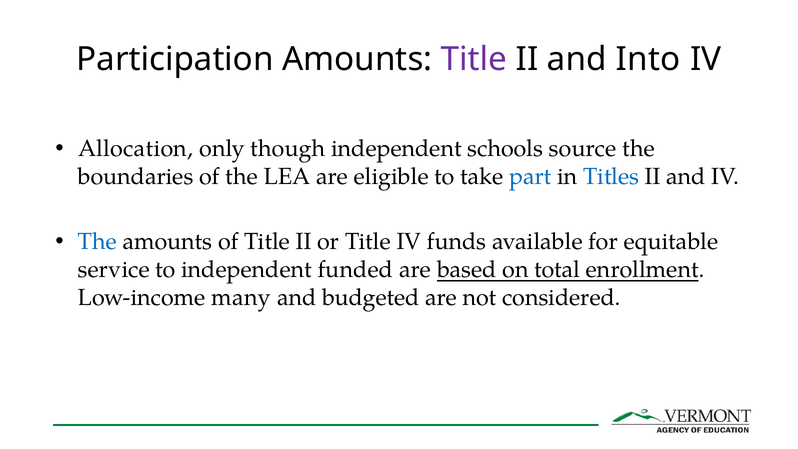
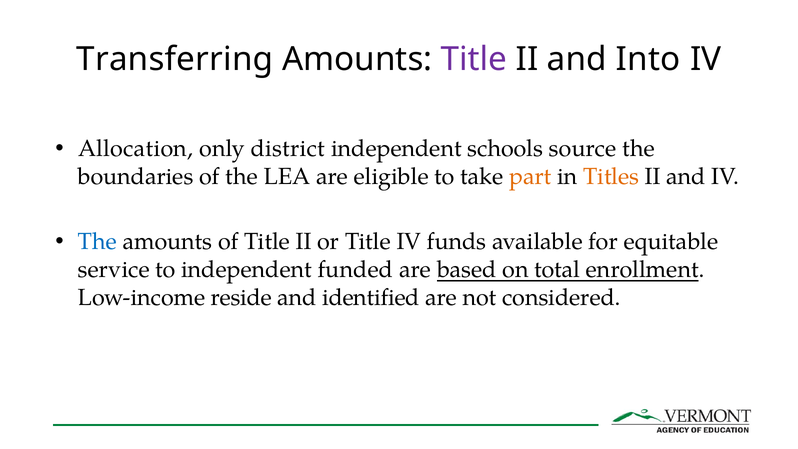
Participation: Participation -> Transferring
though: though -> district
part colour: blue -> orange
Titles colour: blue -> orange
many: many -> reside
budgeted: budgeted -> identified
